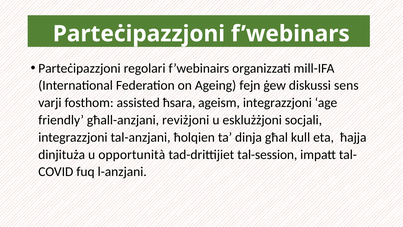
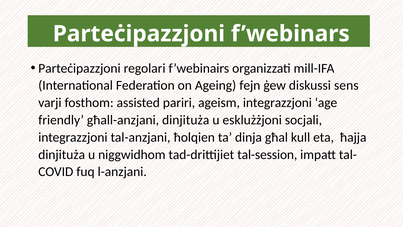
ħsara: ħsara -> pariri
għall-anzjani reviżjoni: reviżjoni -> dinjituża
opportunità: opportunità -> niggwidhom
